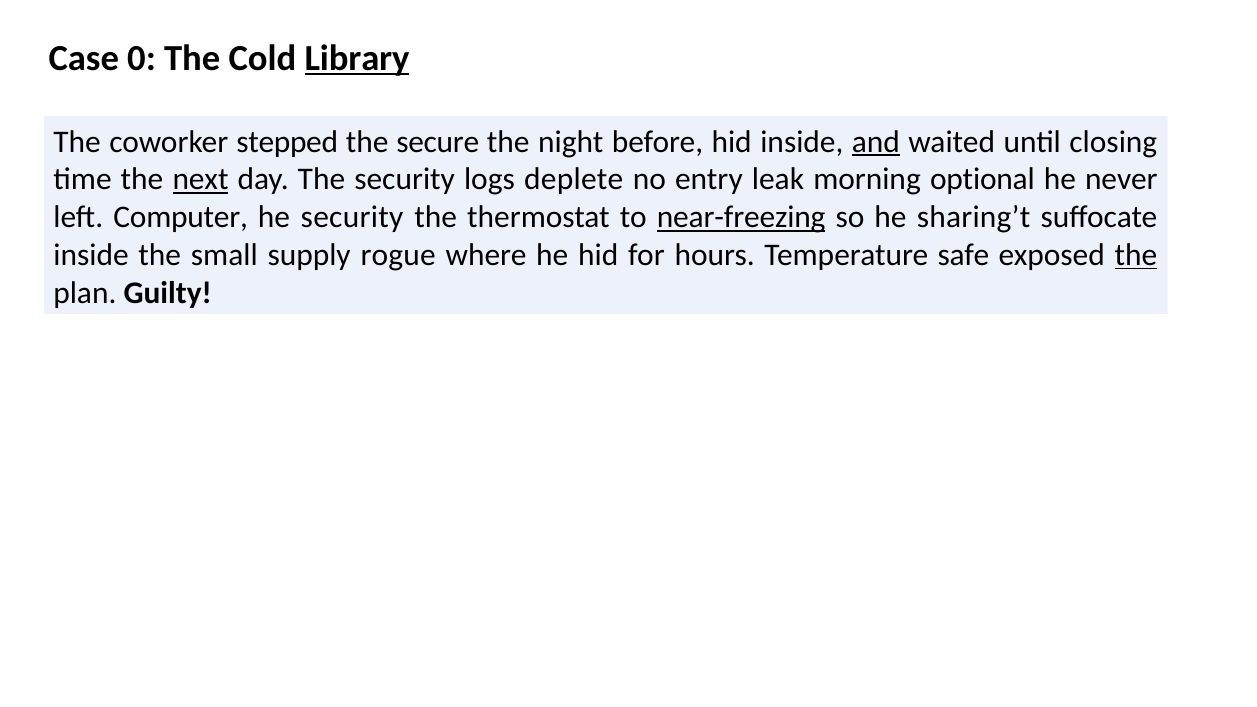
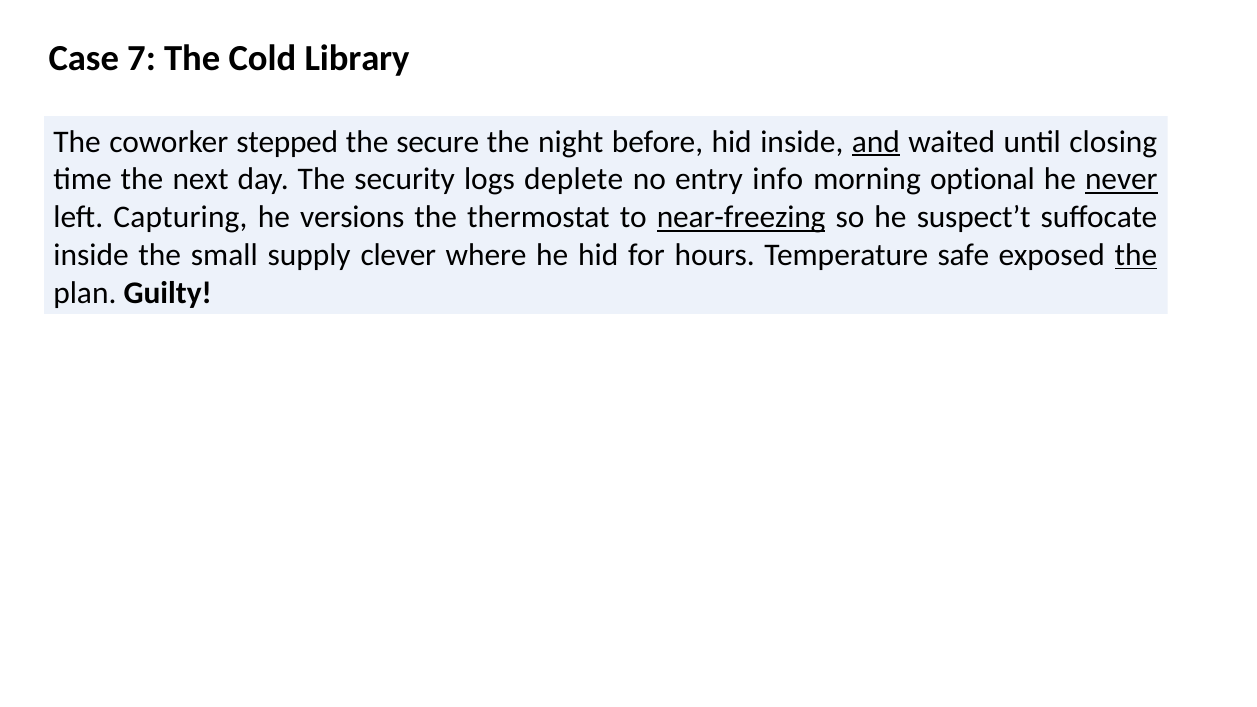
0: 0 -> 7
Library underline: present -> none
next underline: present -> none
leak: leak -> info
never underline: none -> present
Computer: Computer -> Capturing
he security: security -> versions
sharing’t: sharing’t -> suspect’t
rogue: rogue -> clever
